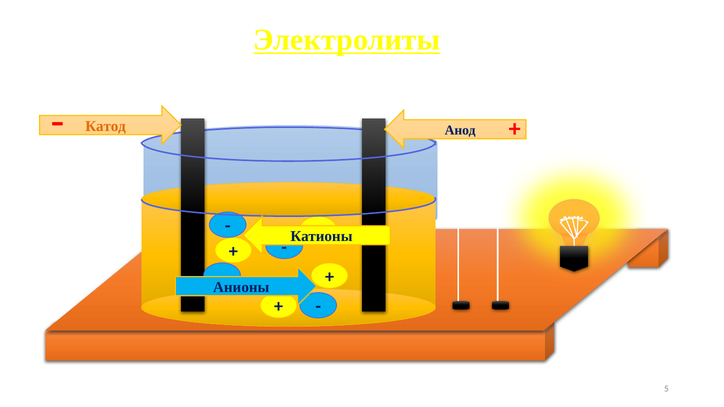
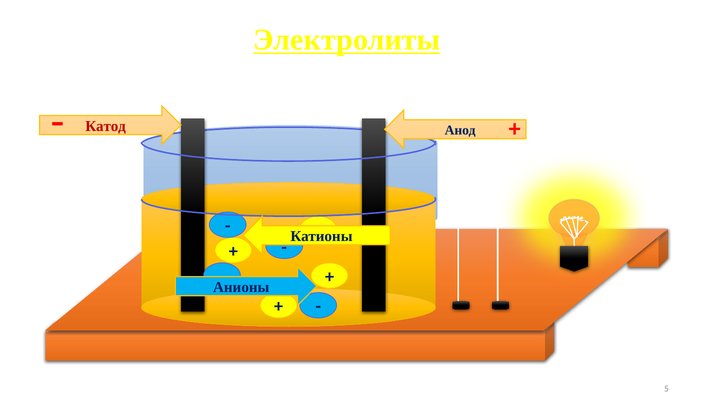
Катод colour: orange -> red
